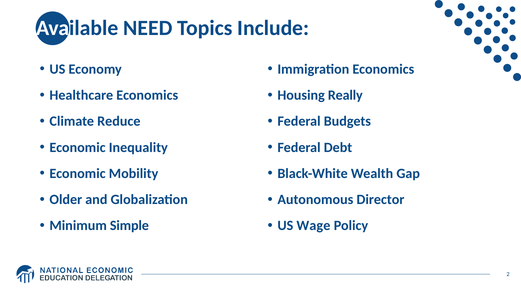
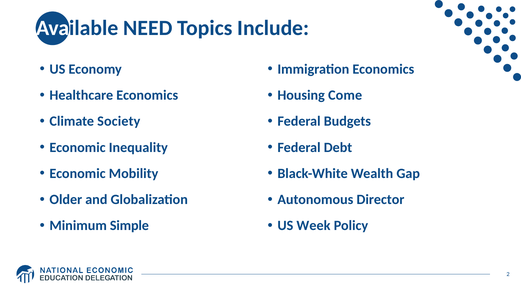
Really: Really -> Come
Reduce: Reduce -> Society
Wage: Wage -> Week
